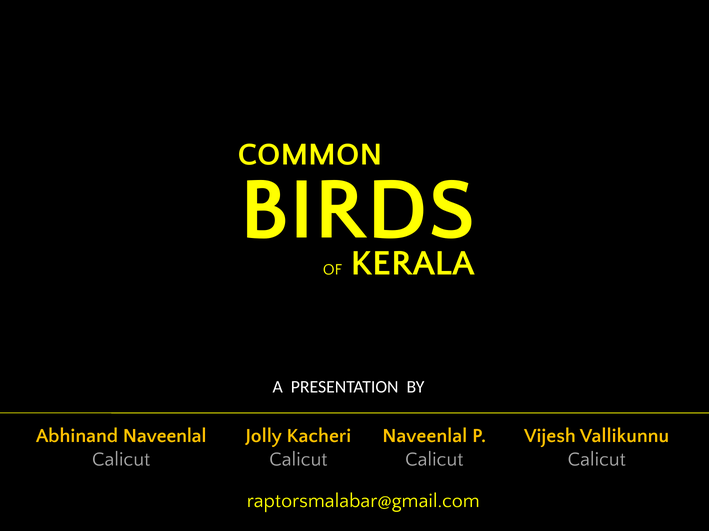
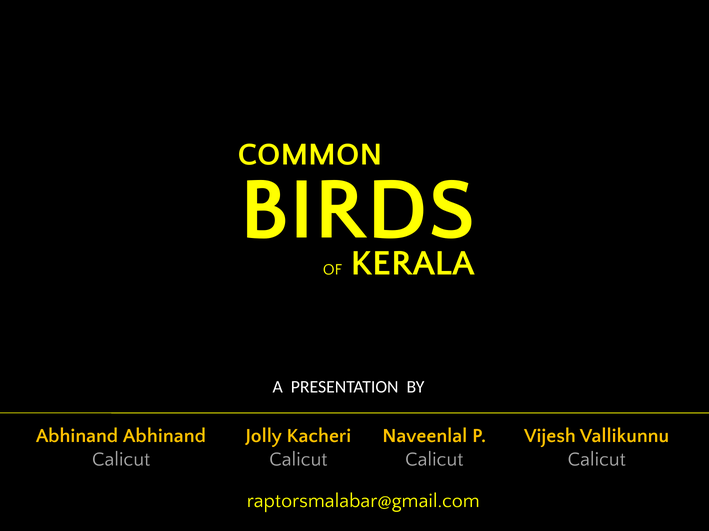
Abhinand Naveenlal: Naveenlal -> Abhinand
